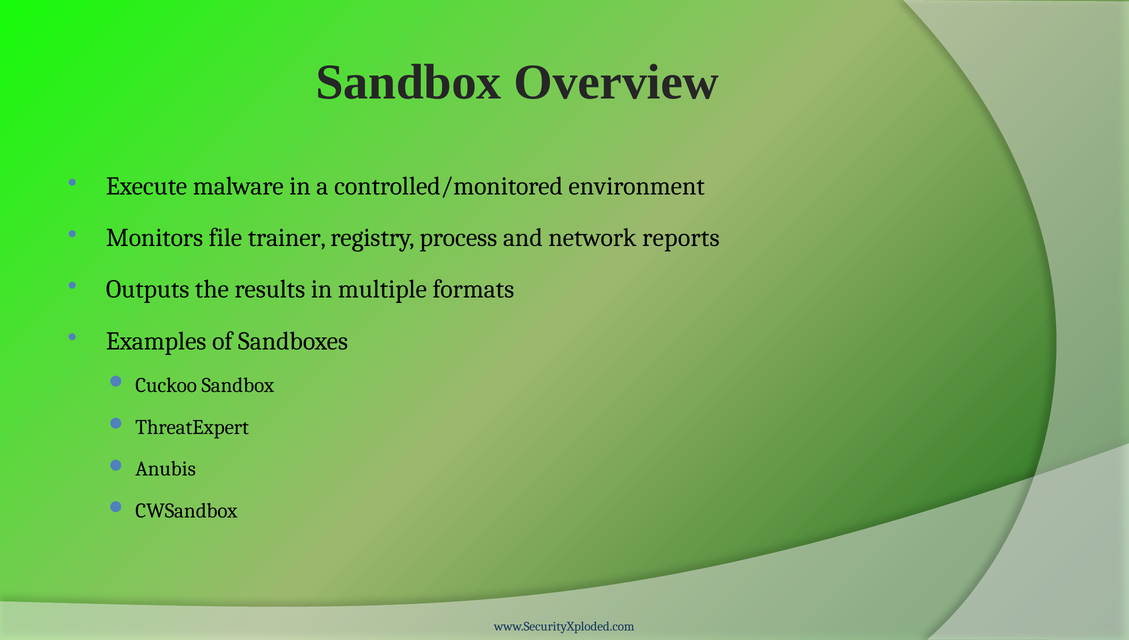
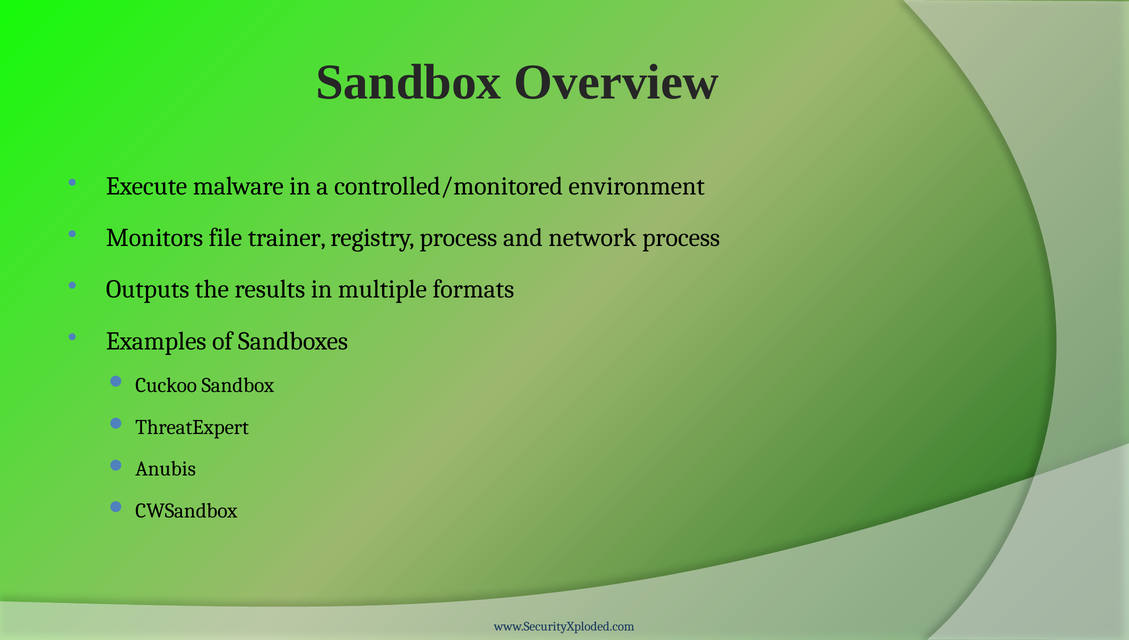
network reports: reports -> process
